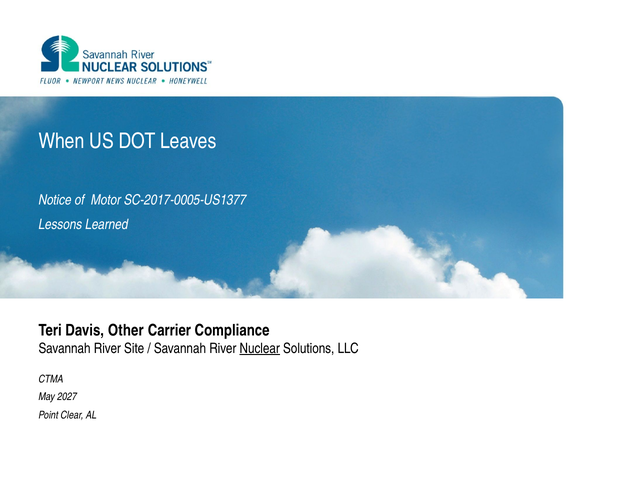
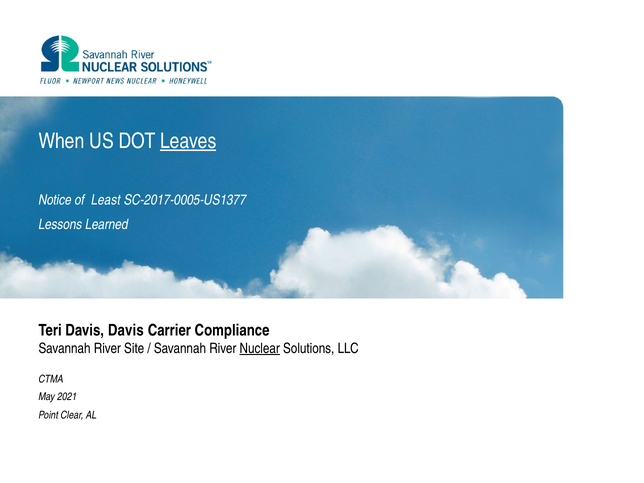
Leaves underline: none -> present
Motor: Motor -> Least
Davis Other: Other -> Davis
2027: 2027 -> 2021
